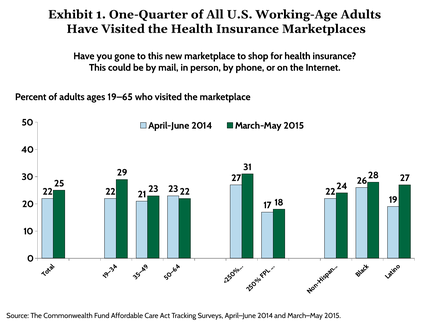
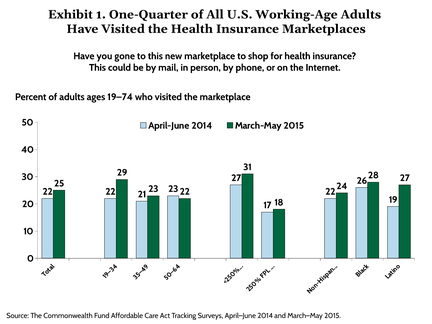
19–65: 19–65 -> 19–74
